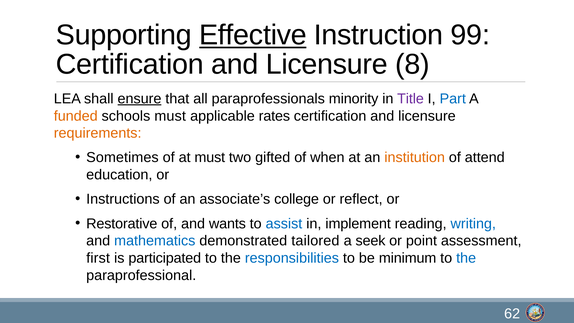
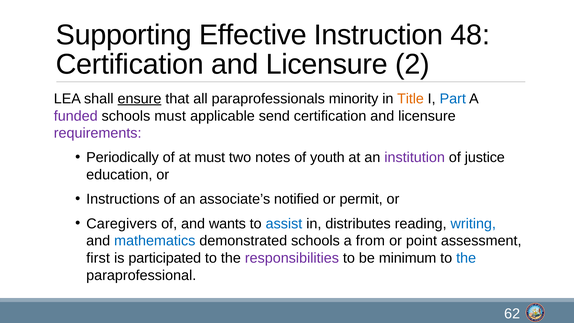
Effective underline: present -> none
99: 99 -> 48
8: 8 -> 2
Title colour: purple -> orange
funded colour: orange -> purple
rates: rates -> send
requirements colour: orange -> purple
Sometimes: Sometimes -> Periodically
gifted: gifted -> notes
when: when -> youth
institution colour: orange -> purple
attend: attend -> justice
college: college -> notified
reflect: reflect -> permit
Restorative: Restorative -> Caregivers
implement: implement -> distributes
demonstrated tailored: tailored -> schools
seek: seek -> from
responsibilities colour: blue -> purple
